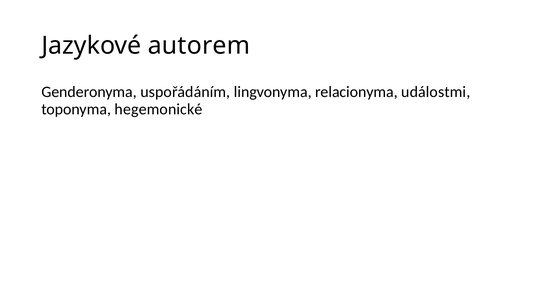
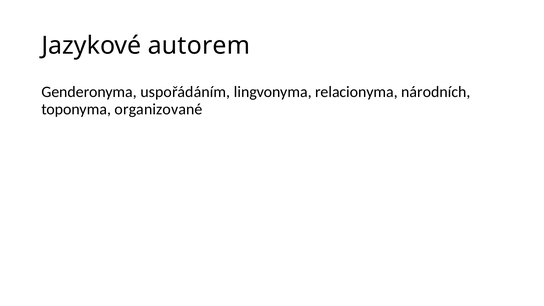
událostmi: událostmi -> národních
hegemonické: hegemonické -> organizované
